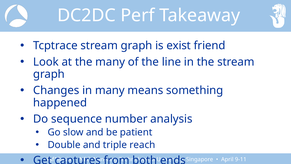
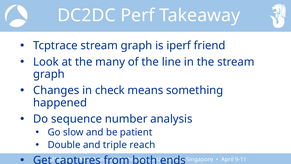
exist: exist -> iperf
in many: many -> check
